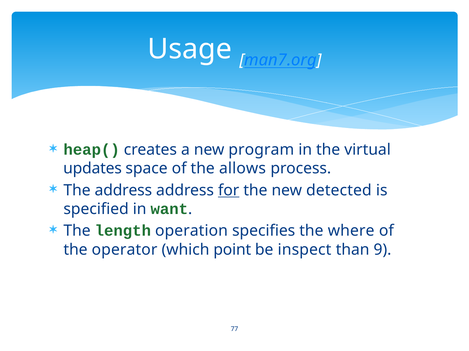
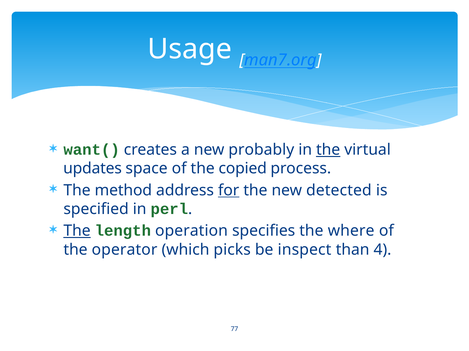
heap(: heap( -> want(
program: program -> probably
the at (328, 150) underline: none -> present
allows: allows -> copied
The address: address -> method
want: want -> perl
The at (77, 231) underline: none -> present
point: point -> picks
9: 9 -> 4
